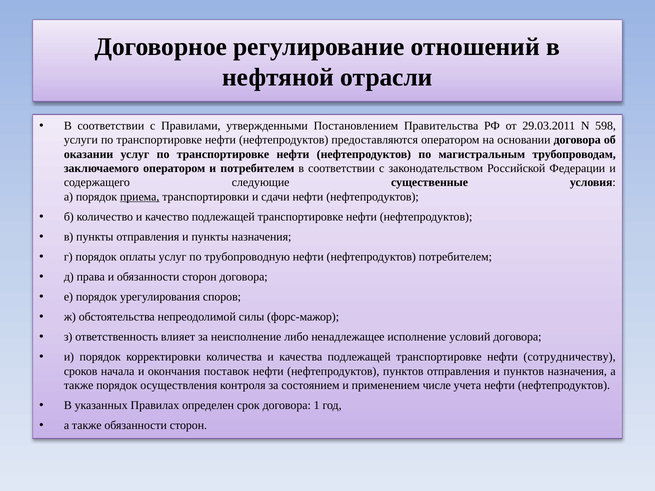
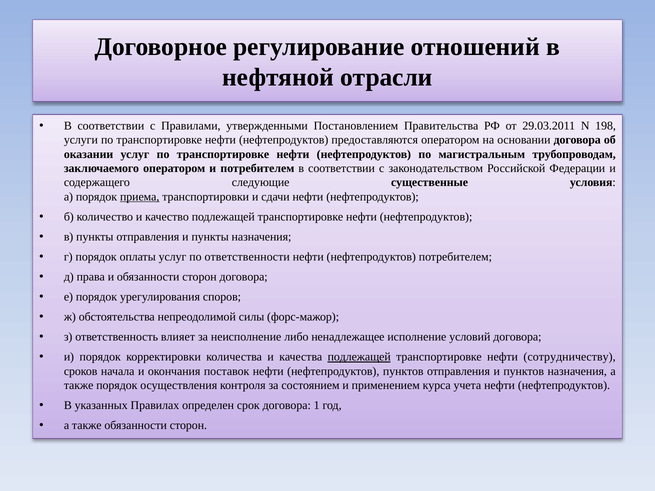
598: 598 -> 198
трубопроводную: трубопроводную -> ответственности
подлежащей at (359, 357) underline: none -> present
числе: числе -> курса
